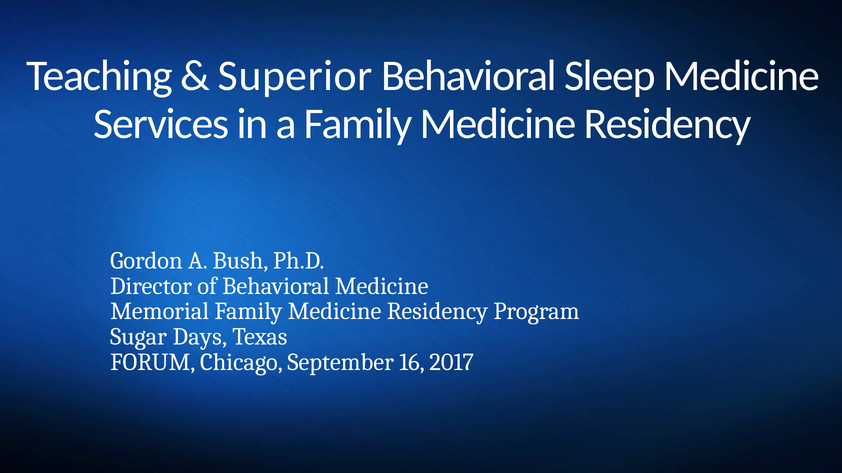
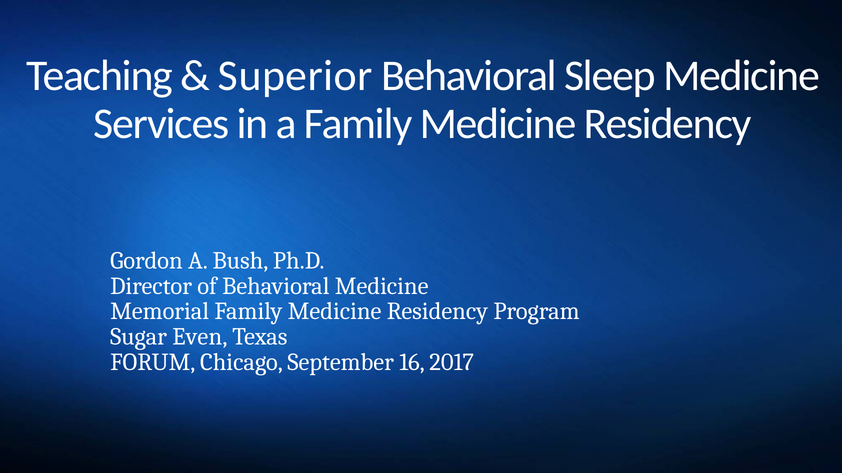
Days: Days -> Even
